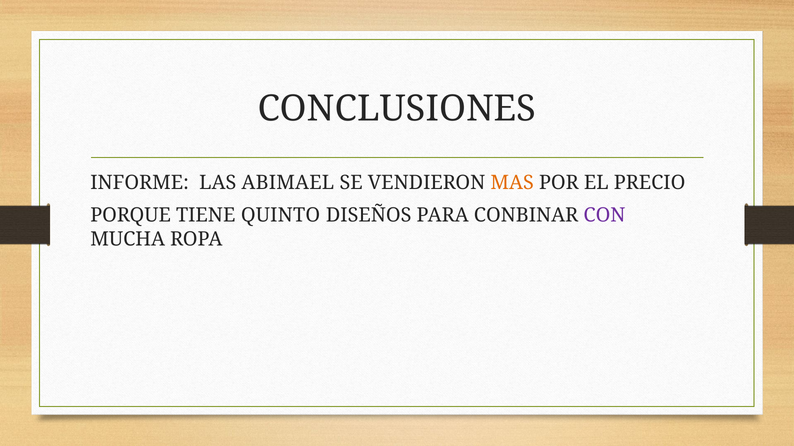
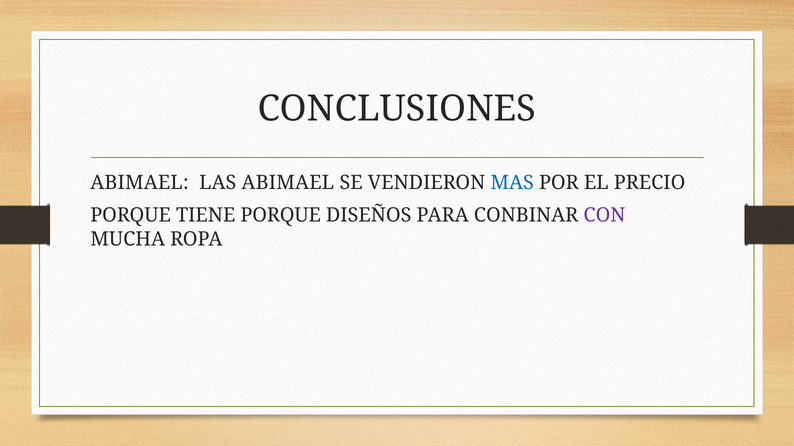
INFORME at (140, 183): INFORME -> ABIMAEL
MAS colour: orange -> blue
TIENE QUINTO: QUINTO -> PORQUE
